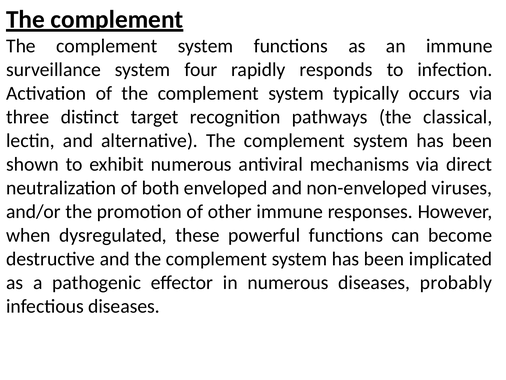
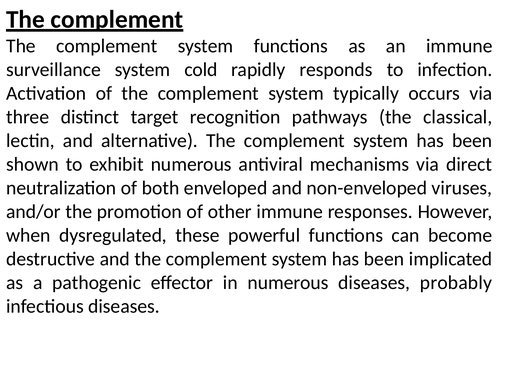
four: four -> cold
